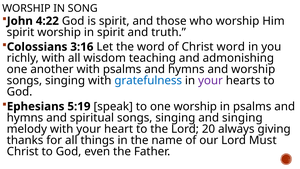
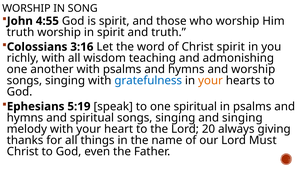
4:22: 4:22 -> 4:55
spirit at (21, 32): spirit -> truth
Christ word: word -> spirit
your at (210, 81) colour: purple -> orange
one worship: worship -> spiritual
